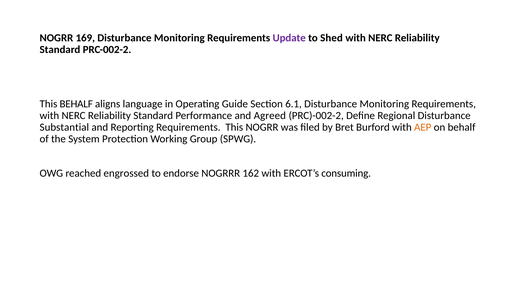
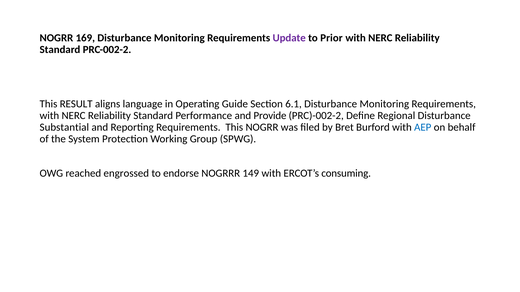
Shed: Shed -> Prior
This BEHALF: BEHALF -> RESULT
Agreed: Agreed -> Provide
AEP colour: orange -> blue
162: 162 -> 149
